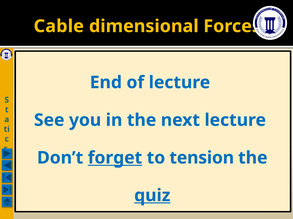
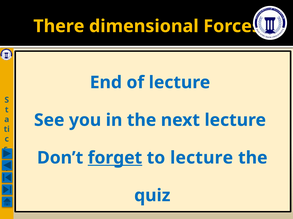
Cable: Cable -> There
to tension: tension -> lecture
quiz underline: present -> none
